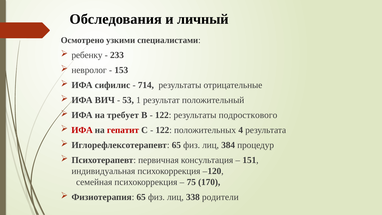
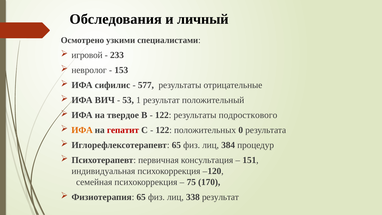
ребенку: ребенку -> игровой
714: 714 -> 577
требует: требует -> твердое
ИФА at (82, 130) colour: red -> orange
4: 4 -> 0
338 родители: родители -> результат
